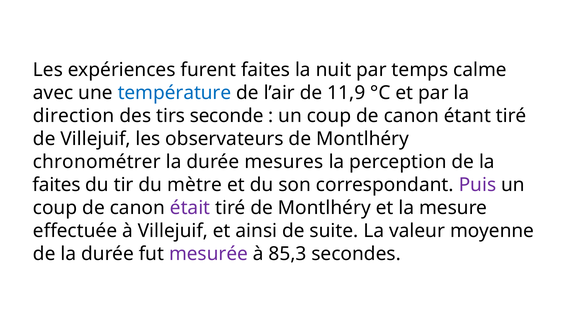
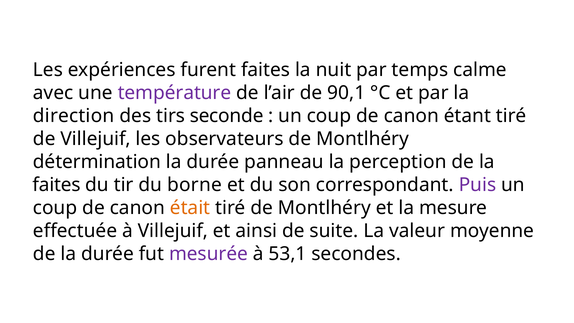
température colour: blue -> purple
11,9: 11,9 -> 90,1
chronométrer: chronométrer -> détermination
mesures: mesures -> panneau
mètre: mètre -> borne
était colour: purple -> orange
85,3: 85,3 -> 53,1
